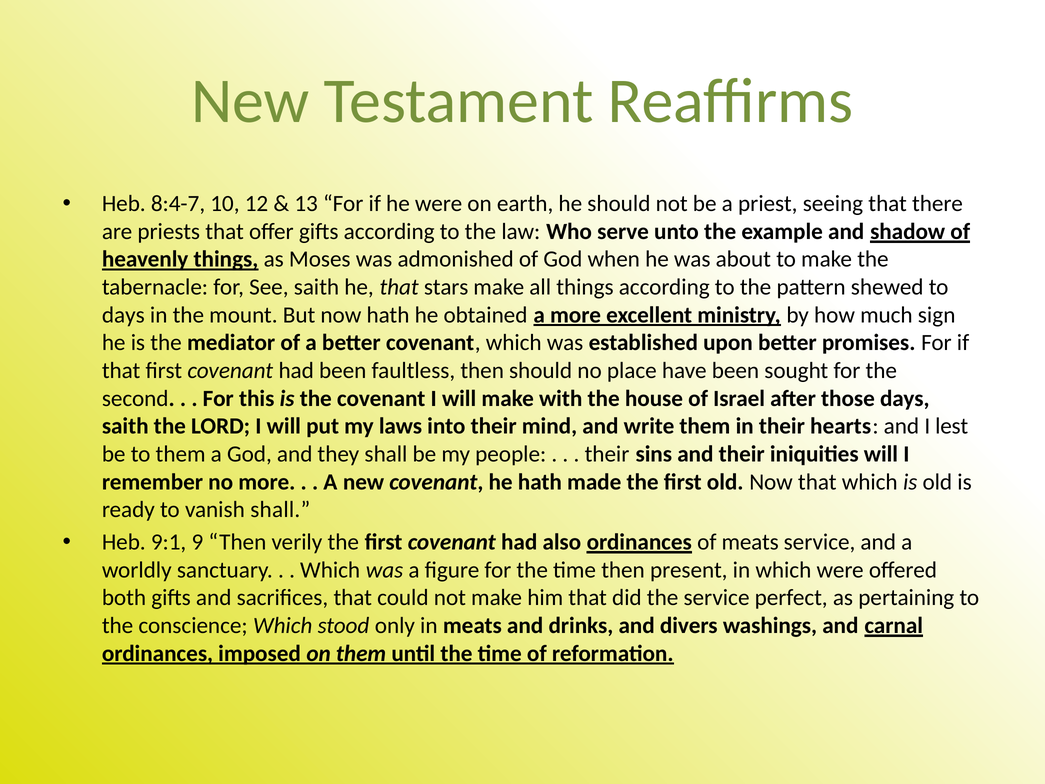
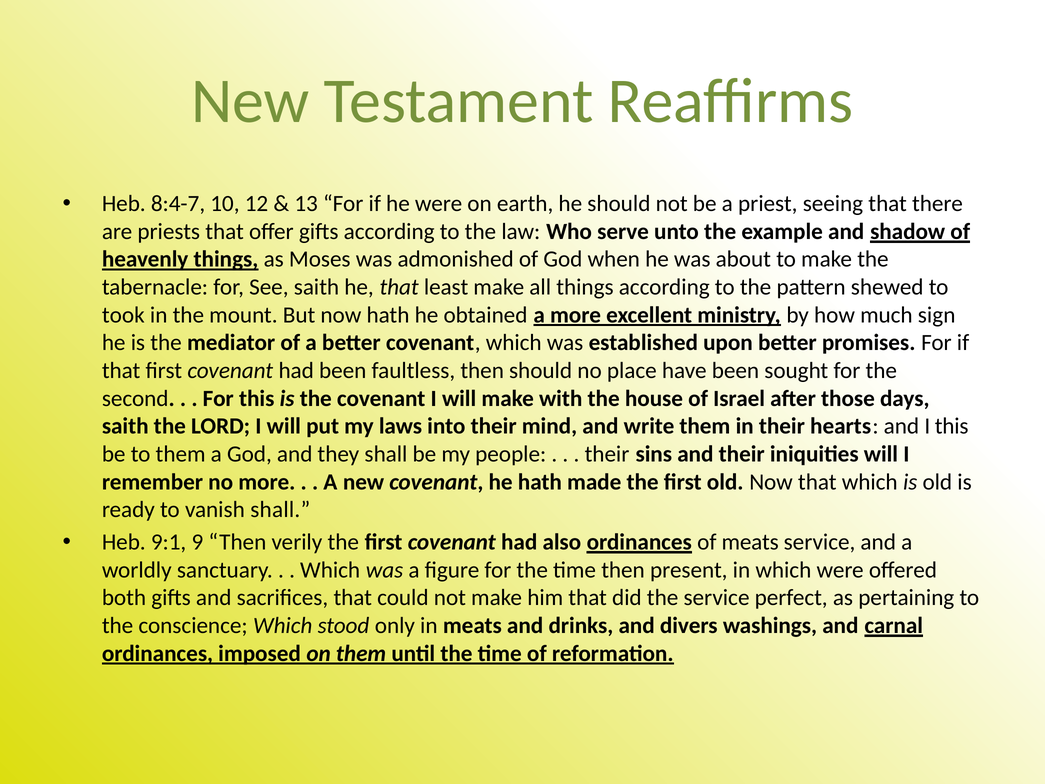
stars: stars -> least
days at (123, 315): days -> took
I lest: lest -> this
